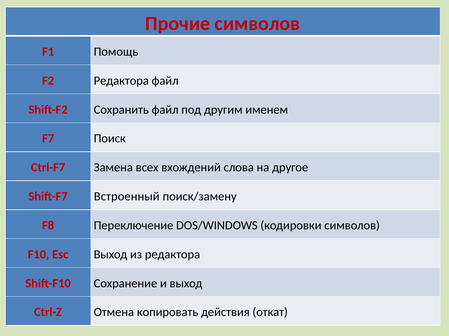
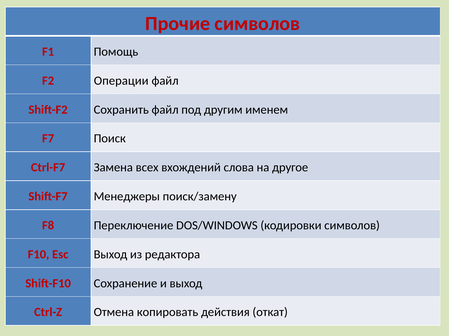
F2 Редактора: Редактора -> Операции
Встроенный: Встроенный -> Менеджеры
